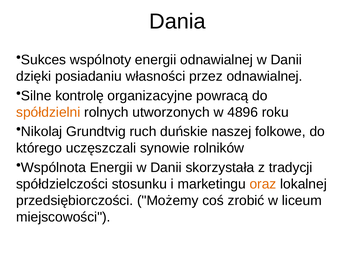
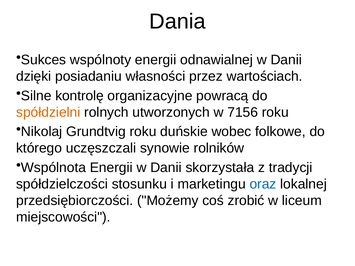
przez odnawialnej: odnawialnej -> wartościach
4896: 4896 -> 7156
Grundtvig ruch: ruch -> roku
naszej: naszej -> wobec
oraz colour: orange -> blue
